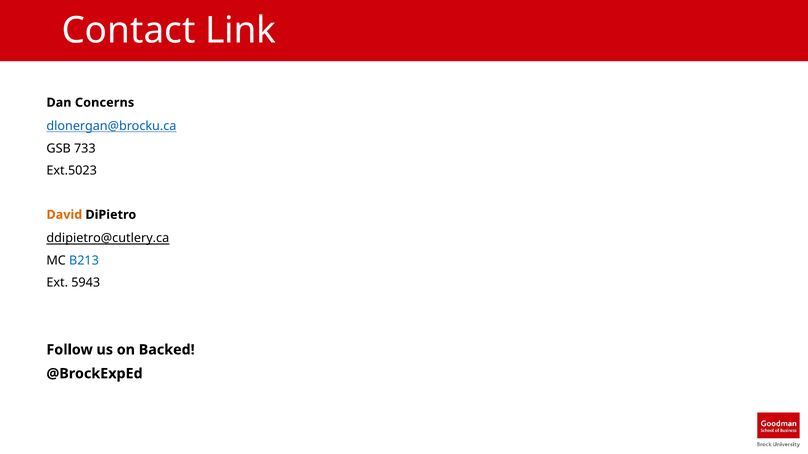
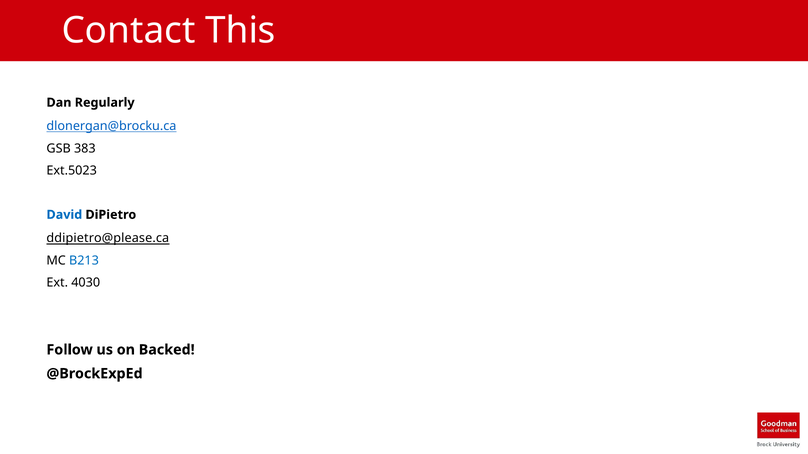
Link: Link -> This
Concerns: Concerns -> Regularly
733: 733 -> 383
David colour: orange -> blue
ddipietro@cutlery.ca: ddipietro@cutlery.ca -> ddipietro@please.ca
5943: 5943 -> 4030
